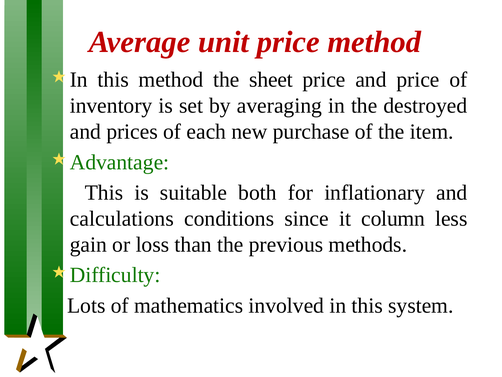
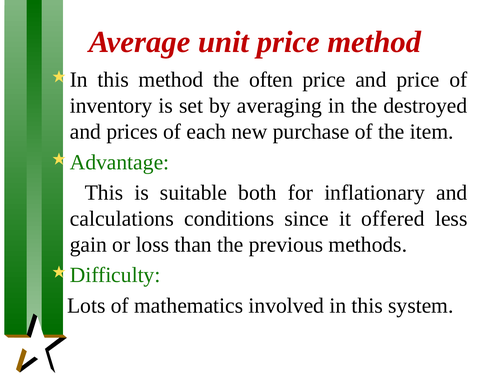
sheet: sheet -> often
column: column -> offered
